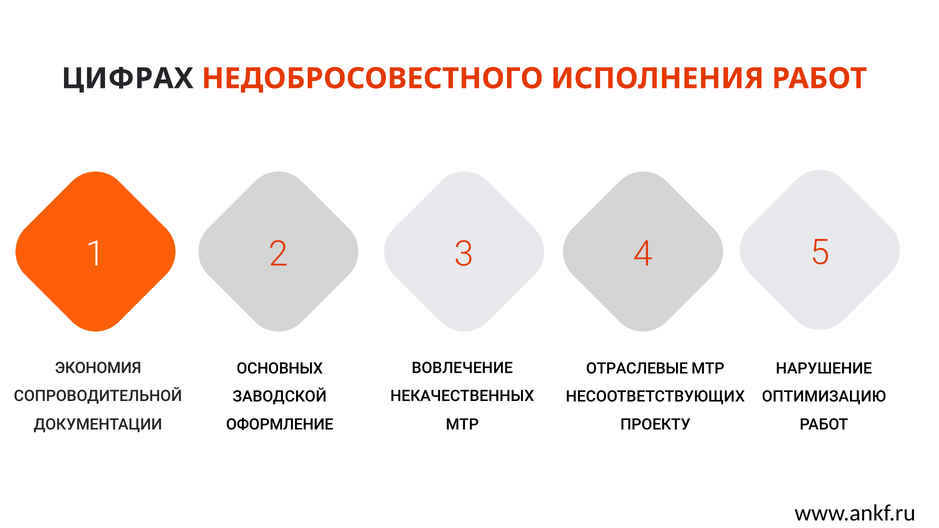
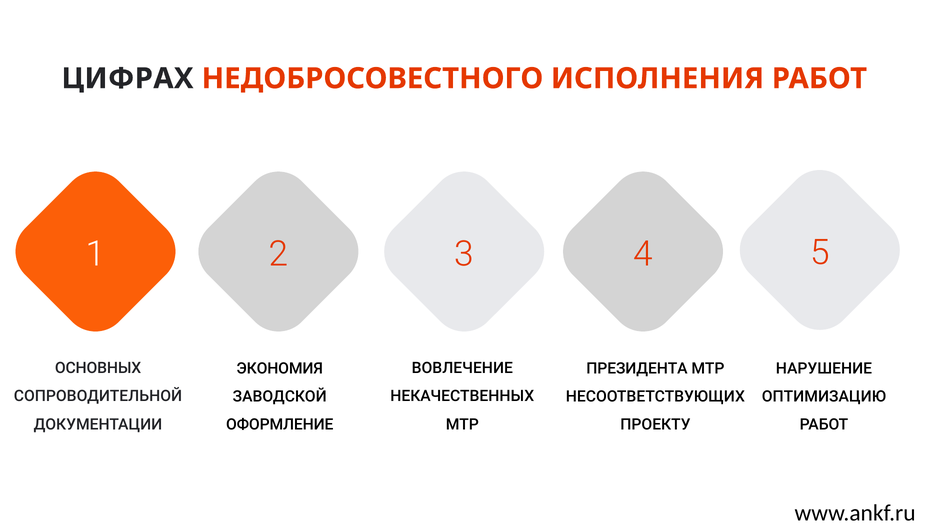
ЭКОНОМИЯ: ЭКОНОМИЯ -> ОСНОВНЫХ
ОСНОВНЫХ: ОСНОВНЫХ -> ЭКОНОМИЯ
ОТРАСЛЕВЫЕ: ОТРАСЛЕВЫЕ -> ПРЕЗИДЕНТА
